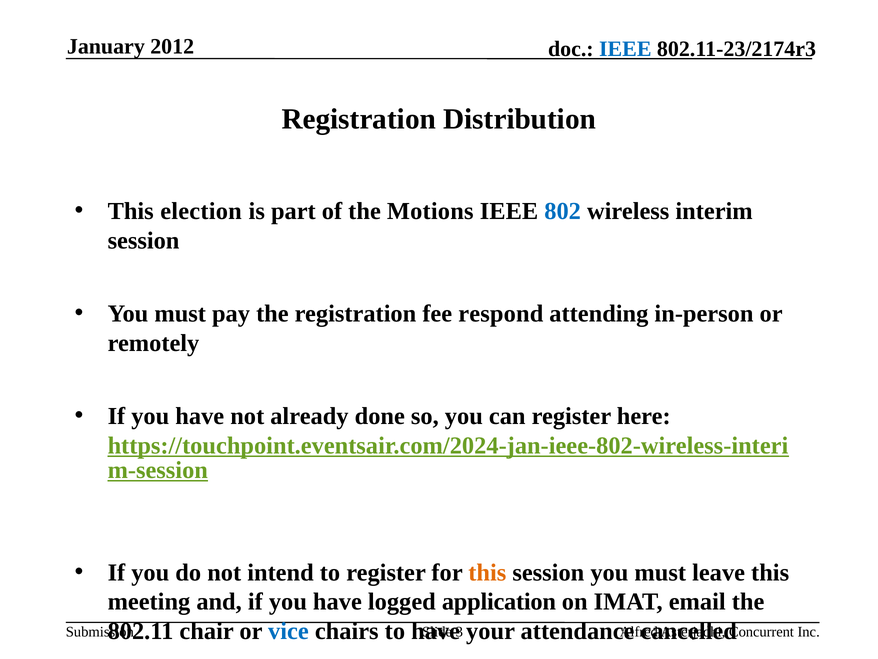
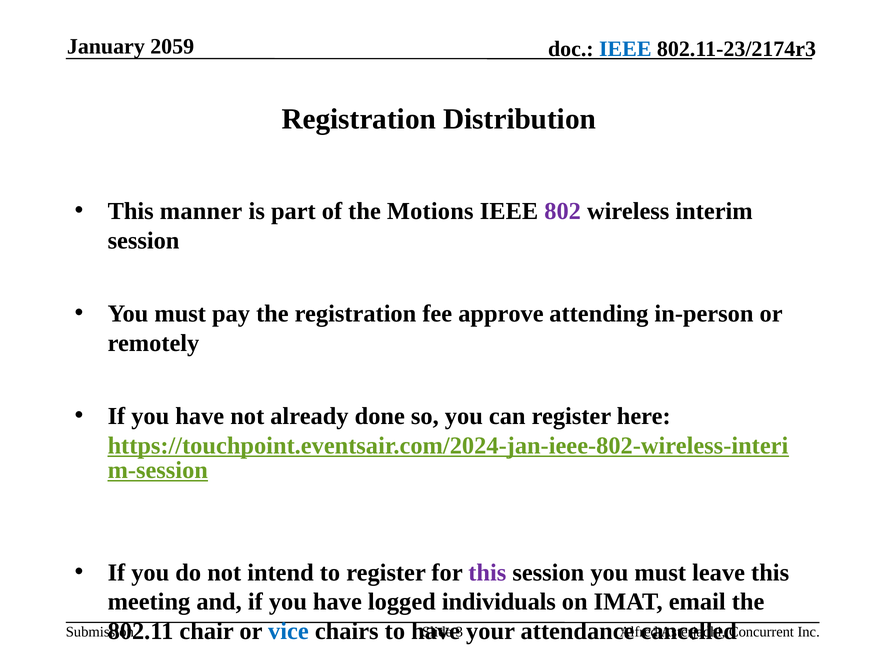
2012: 2012 -> 2059
election: election -> manner
802 colour: blue -> purple
respond: respond -> approve
this at (487, 572) colour: orange -> purple
application: application -> individuals
